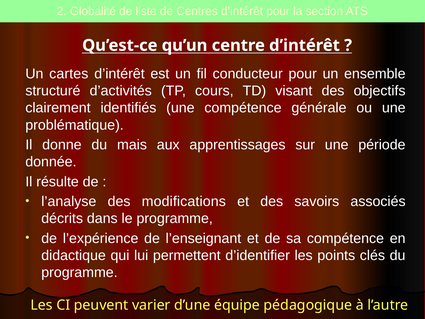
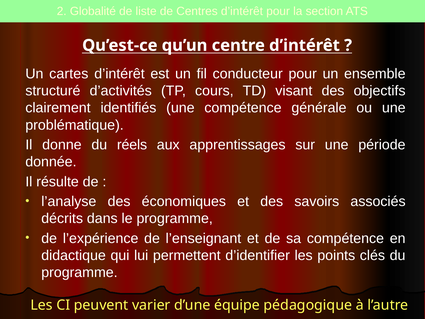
mais: mais -> réels
modifications: modifications -> économiques
